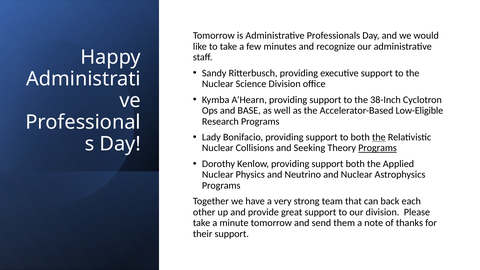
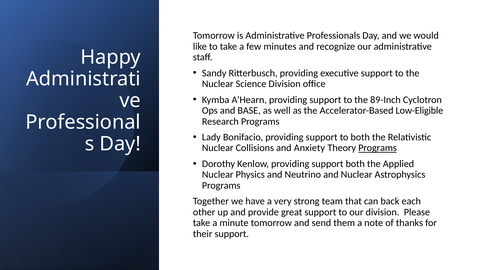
38-Inch: 38-Inch -> 89-Inch
the at (379, 137) underline: present -> none
Seeking: Seeking -> Anxiety
